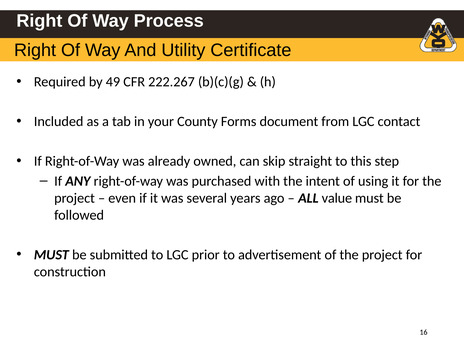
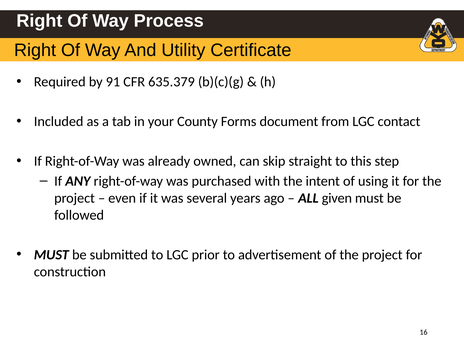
49: 49 -> 91
222.267: 222.267 -> 635.379
value: value -> given
